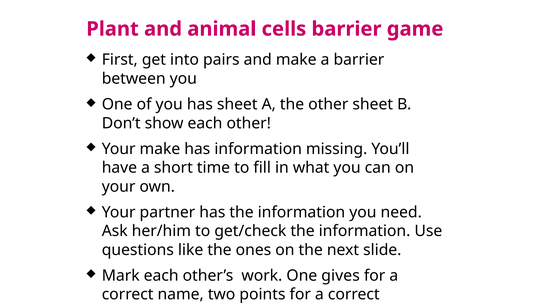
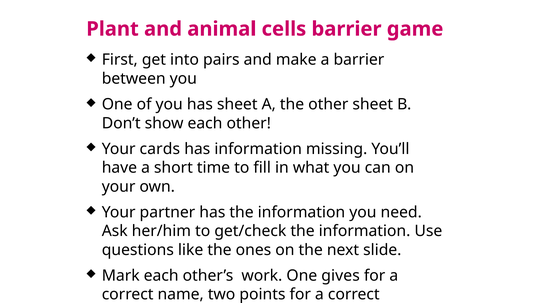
Your make: make -> cards
